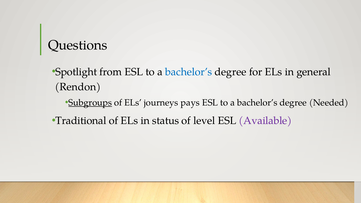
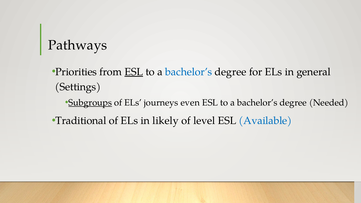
Questions: Questions -> Pathways
Spotlight: Spotlight -> Priorities
ESL at (134, 72) underline: none -> present
Rendon: Rendon -> Settings
pays: pays -> even
status: status -> likely
Available colour: purple -> blue
